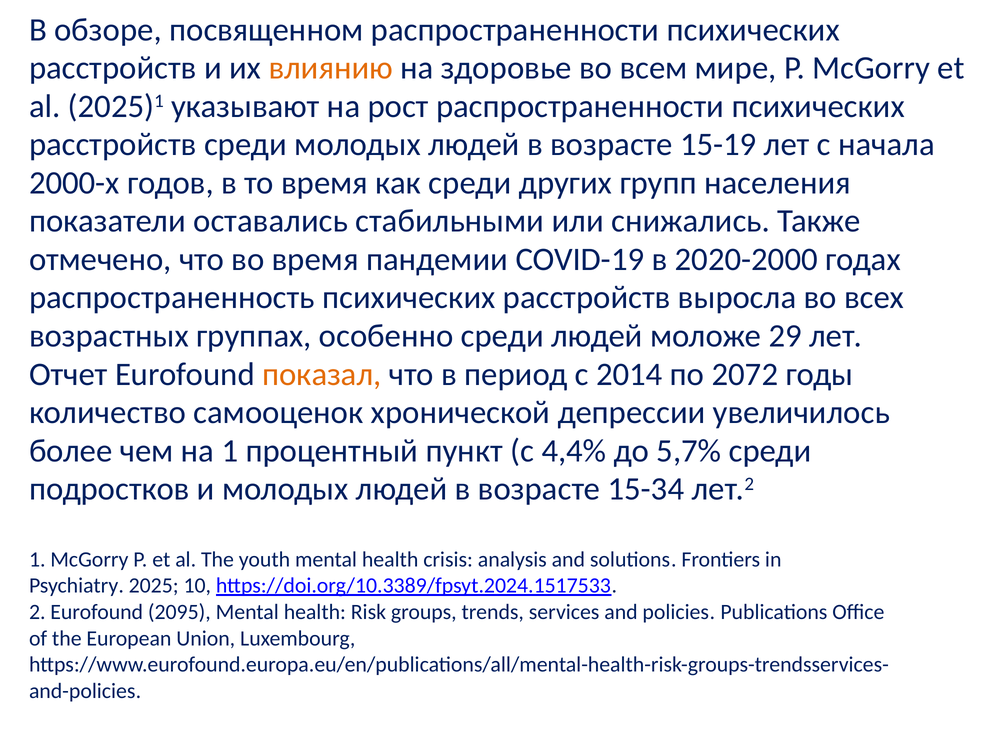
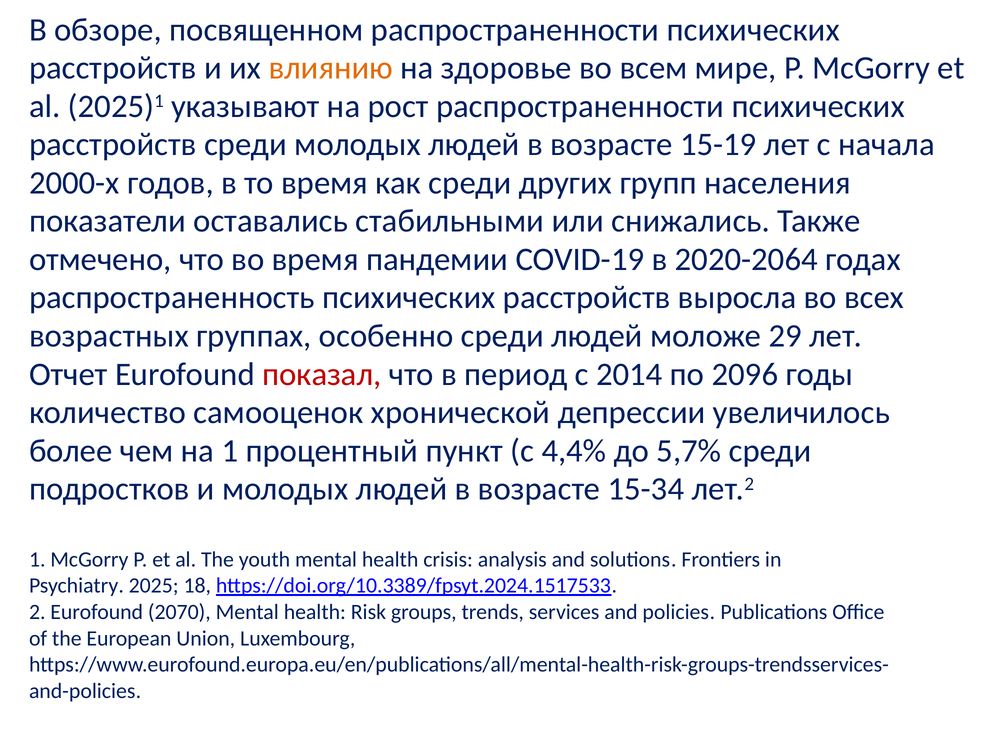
2020-2000: 2020-2000 -> 2020-2064
показал colour: orange -> red
2072: 2072 -> 2096
10: 10 -> 18
2095: 2095 -> 2070
